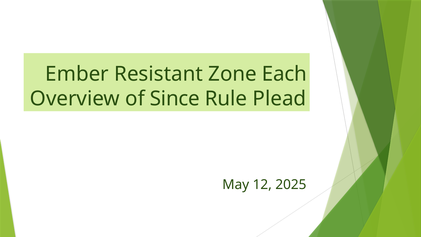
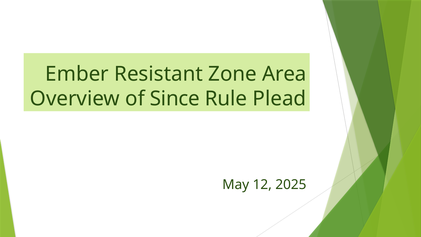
Each: Each -> Area
